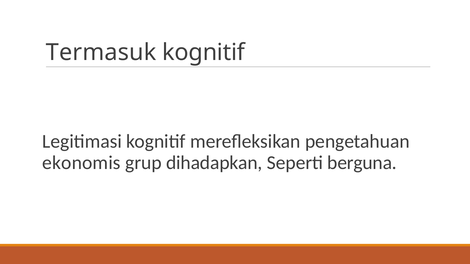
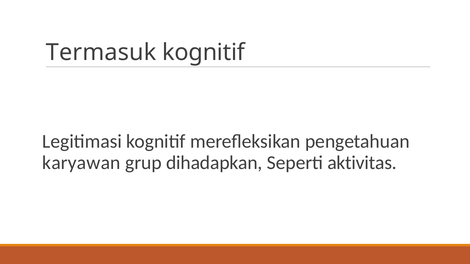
ekonomis: ekonomis -> karyawan
berguna: berguna -> aktivitas
